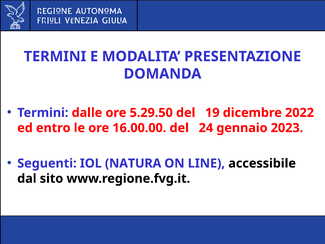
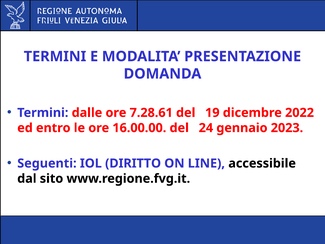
5.29.50: 5.29.50 -> 7.28.61
NATURA: NATURA -> DIRITTO
